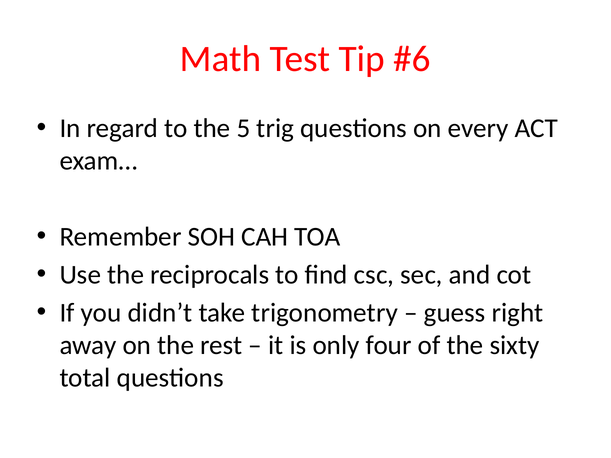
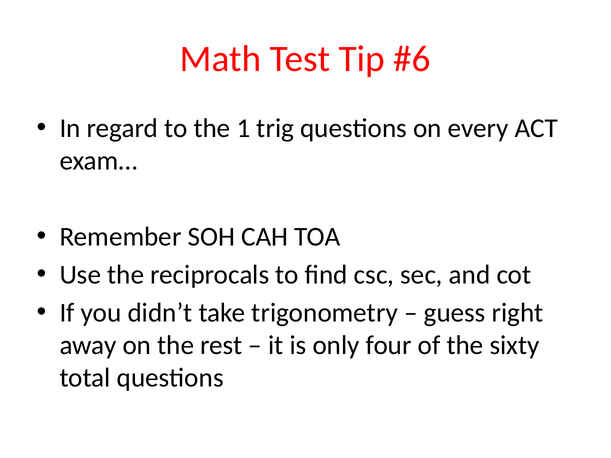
5: 5 -> 1
